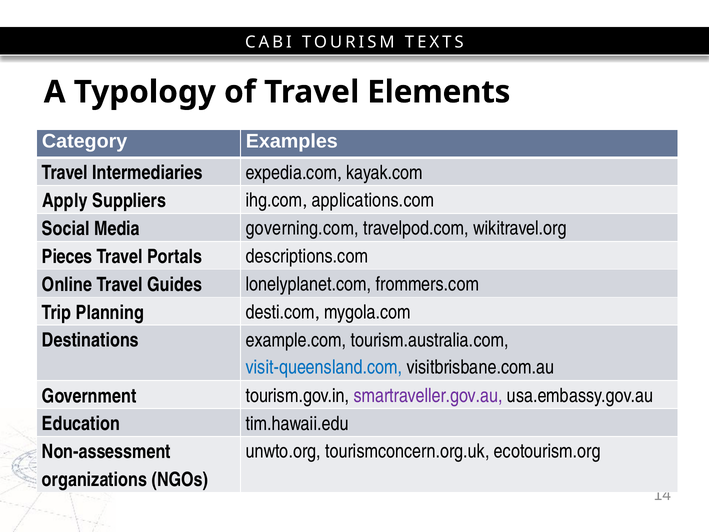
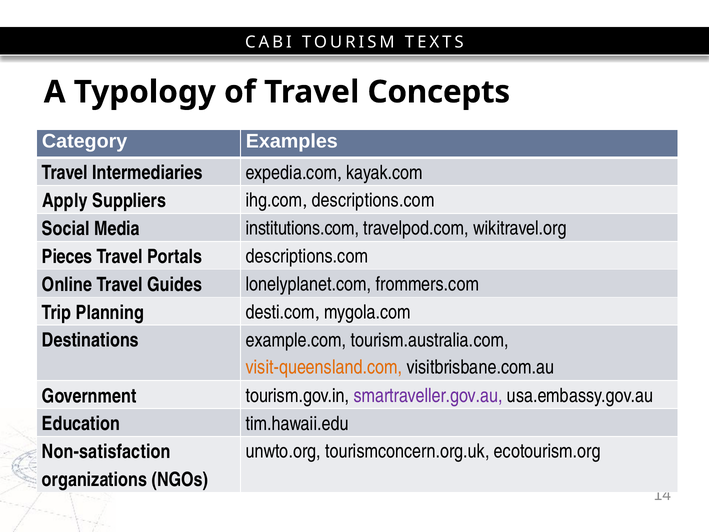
Elements: Elements -> Concepts
ihg.com applications.com: applications.com -> descriptions.com
governing.com: governing.com -> institutions.com
visit-queensland.com colour: blue -> orange
Non-assessment: Non-assessment -> Non-satisfaction
